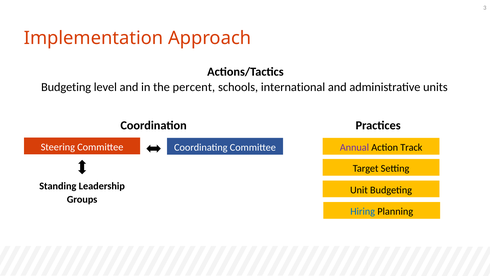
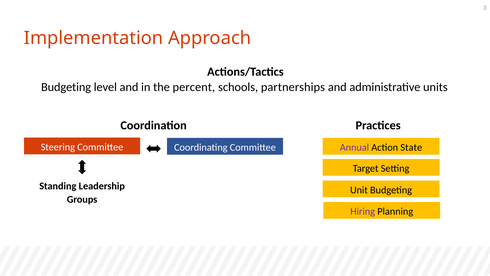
international: international -> partnerships
Track: Track -> State
Hiring colour: blue -> purple
